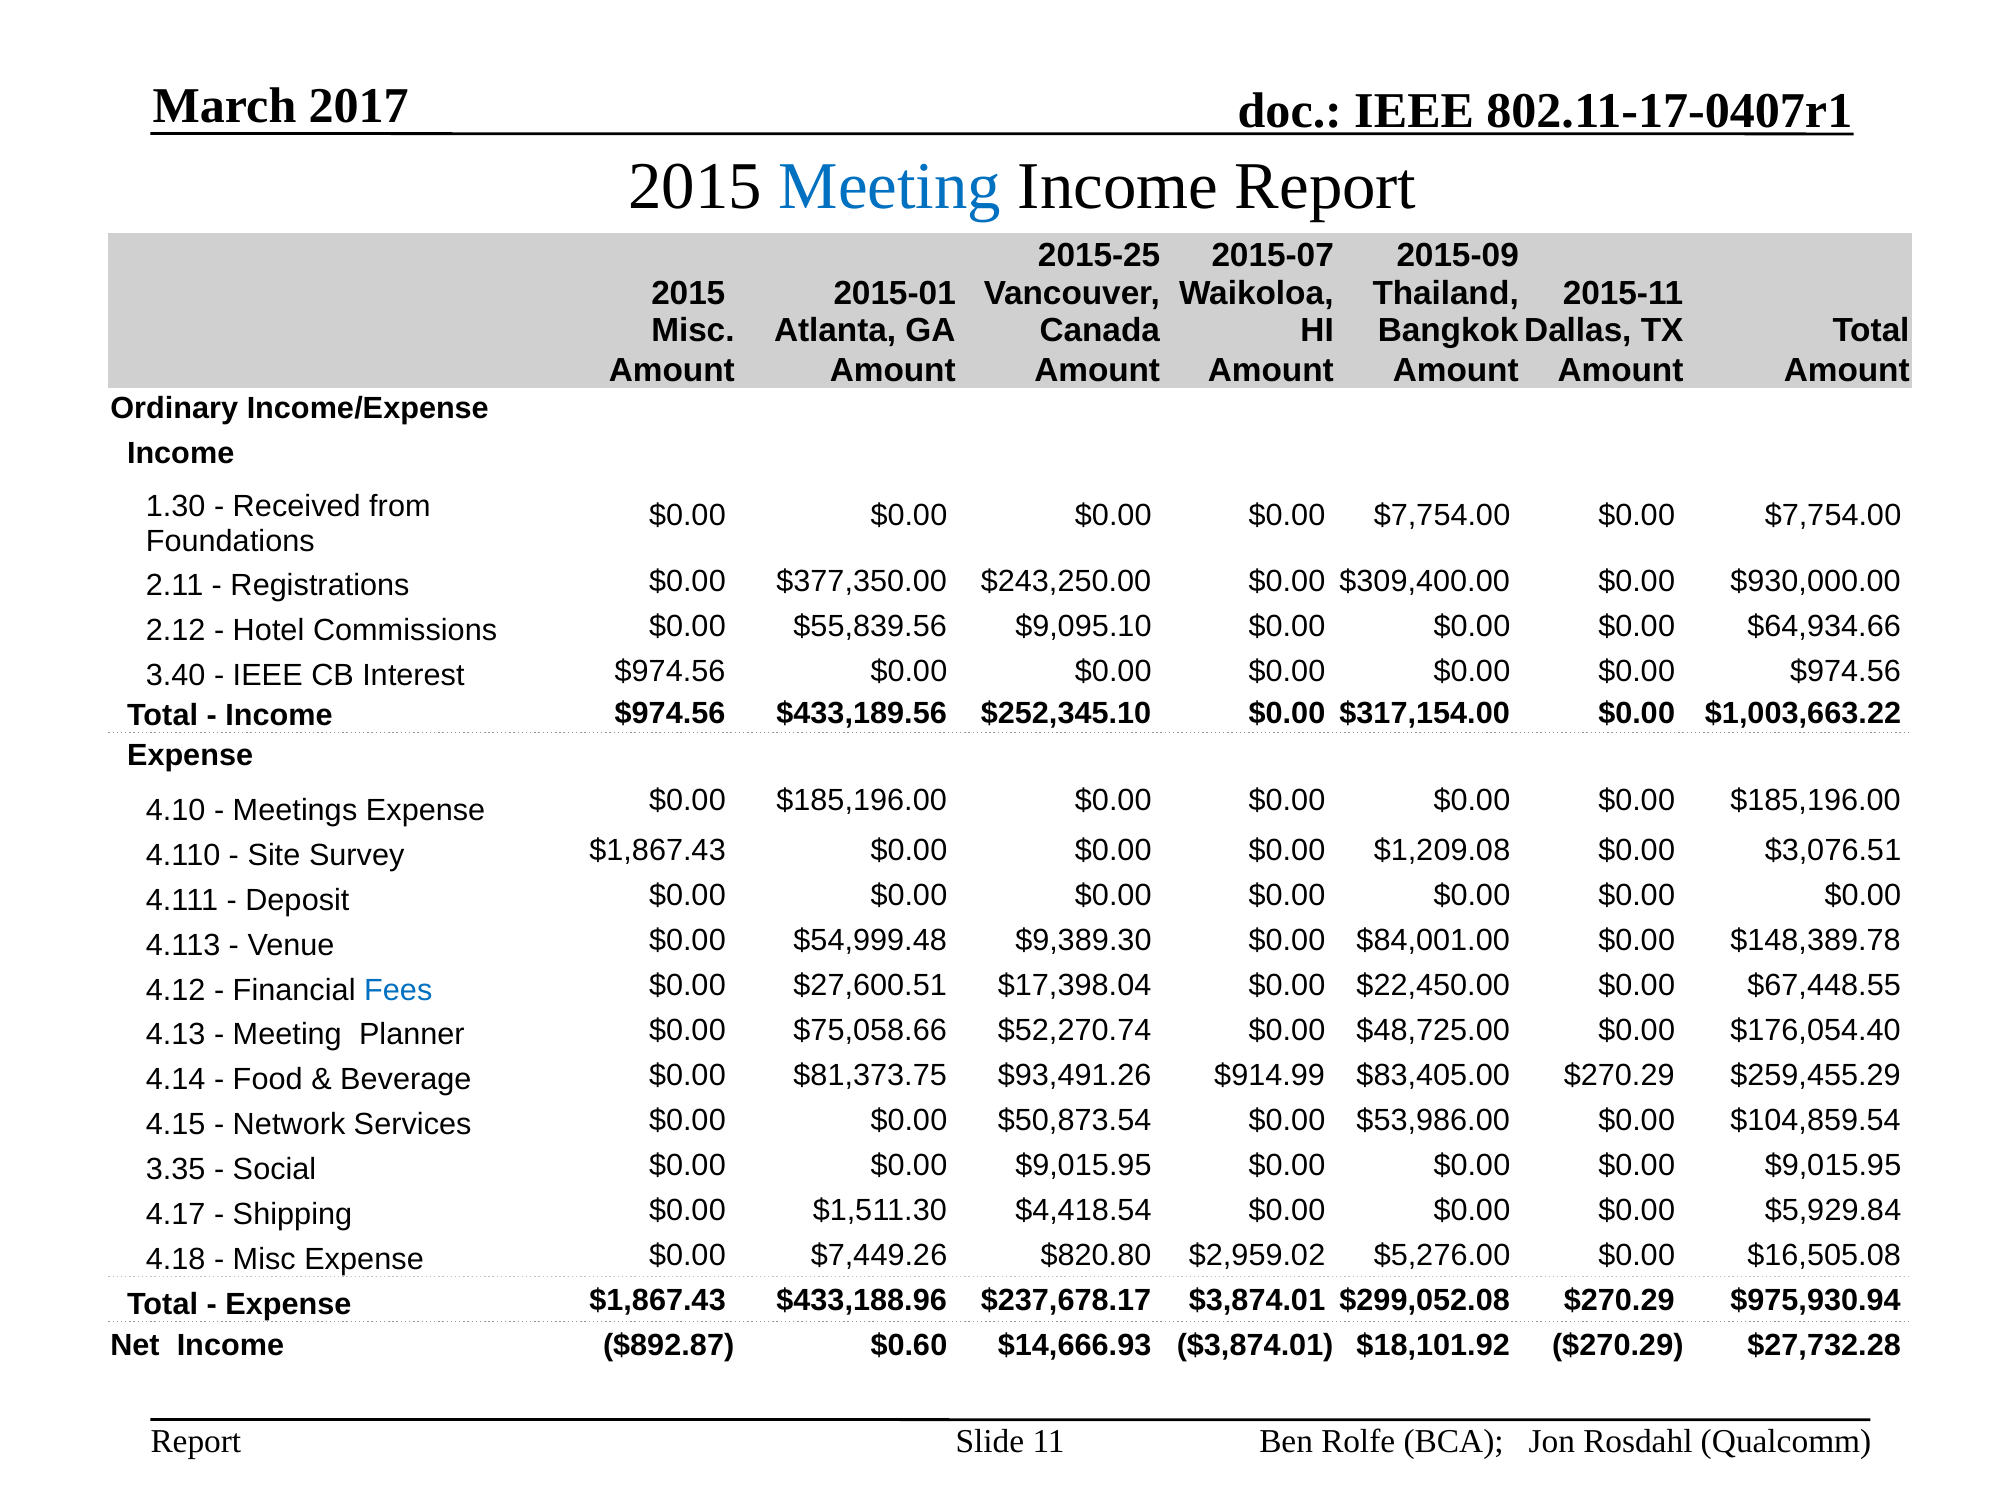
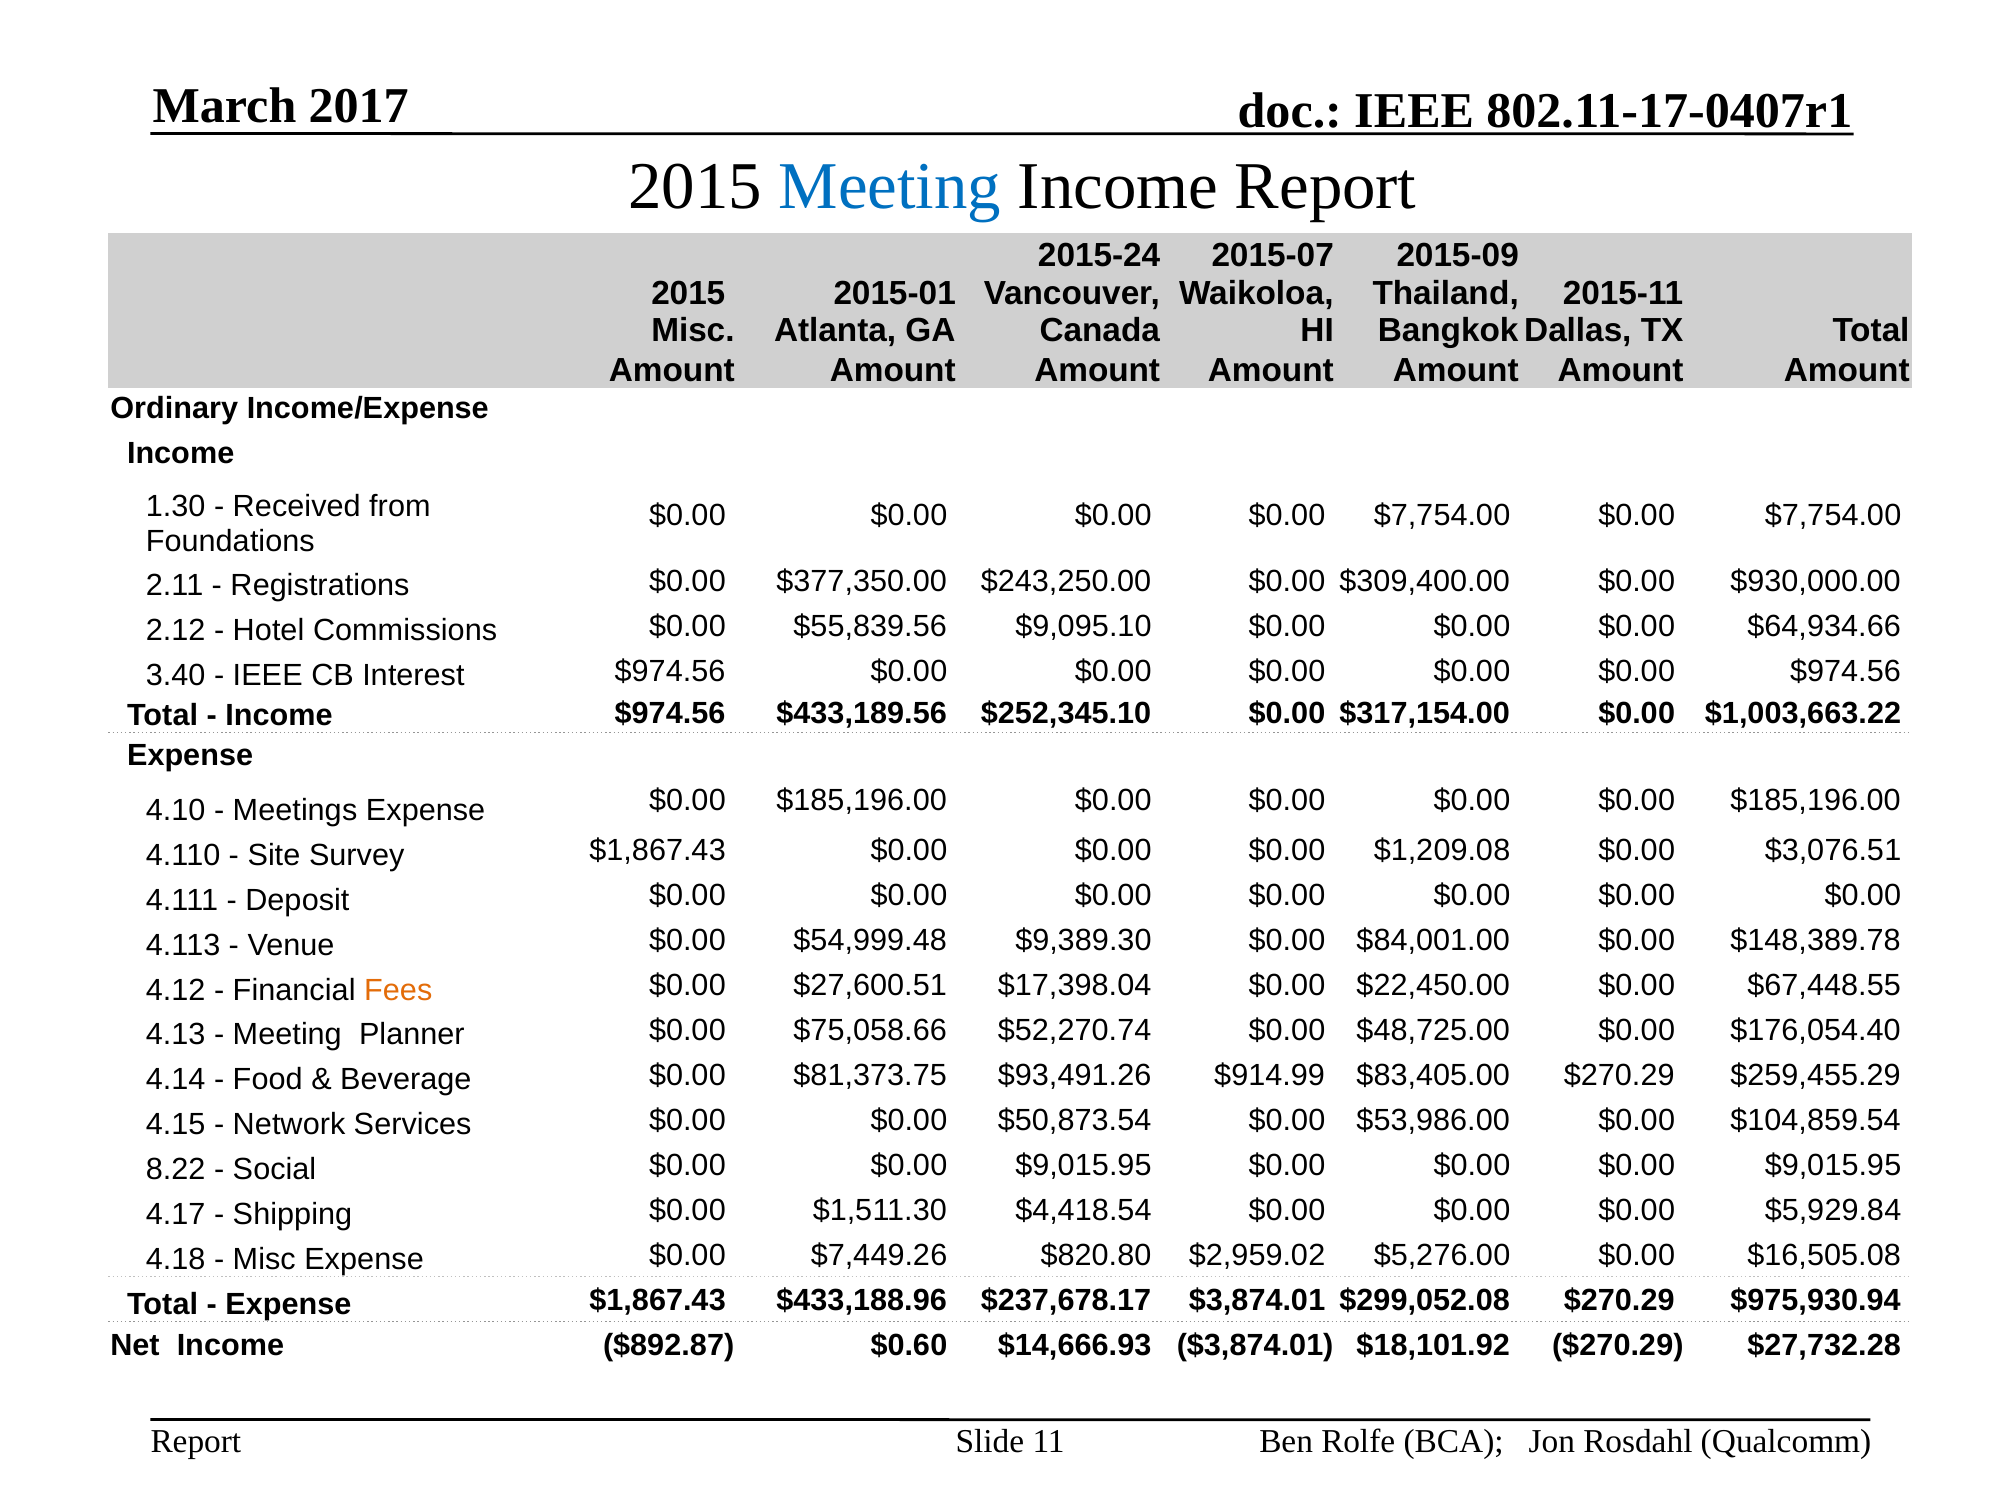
2015-25: 2015-25 -> 2015-24
Fees colour: blue -> orange
3.35: 3.35 -> 8.22
